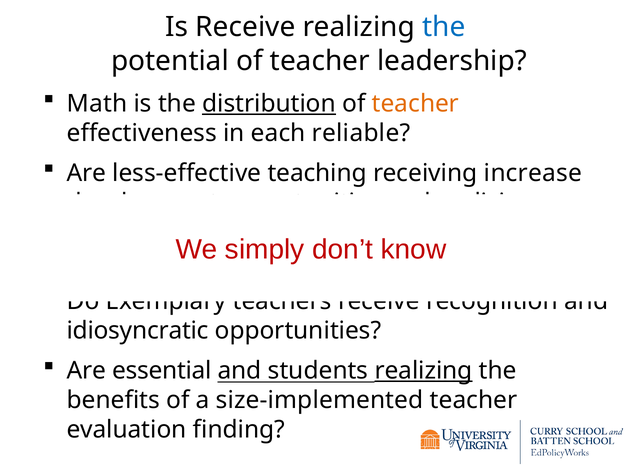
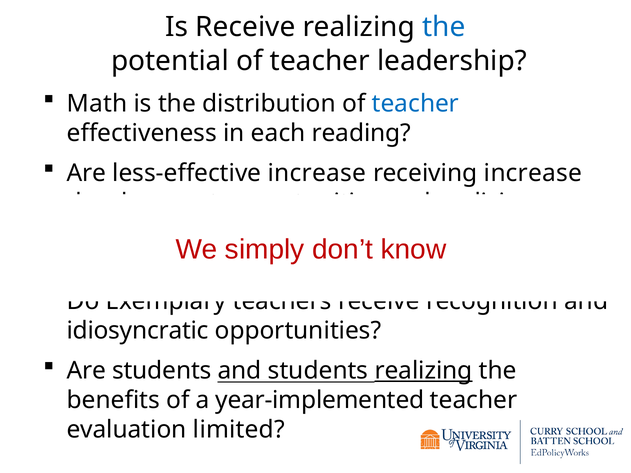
distribution underline: present -> none
teacher at (415, 104) colour: orange -> blue
reliable: reliable -> reading
less-effective teaching: teaching -> increase
Are essential: essential -> students
size-implemented: size-implemented -> year-implemented
finding: finding -> limited
